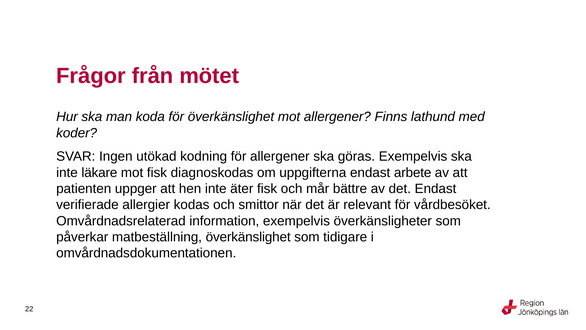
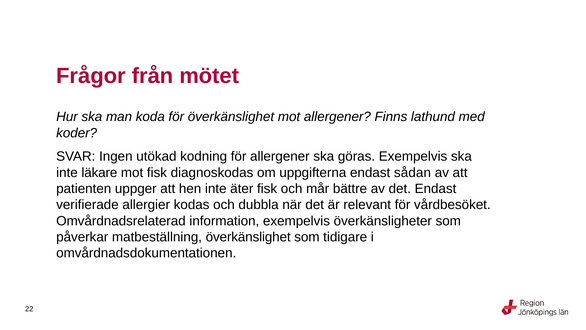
arbete: arbete -> sådan
smittor: smittor -> dubbla
